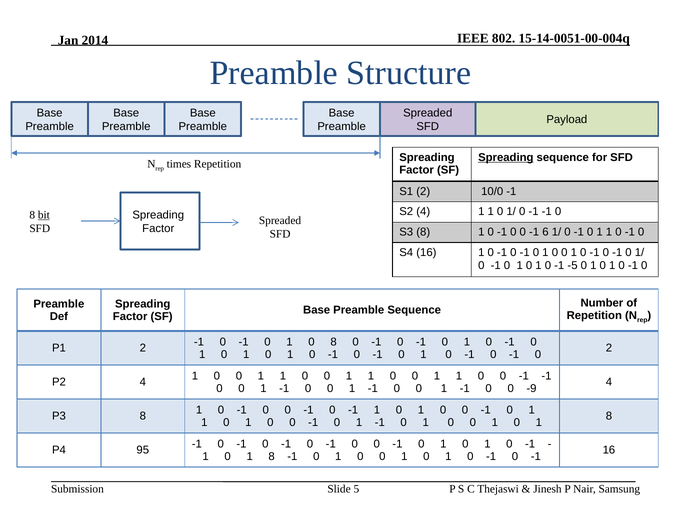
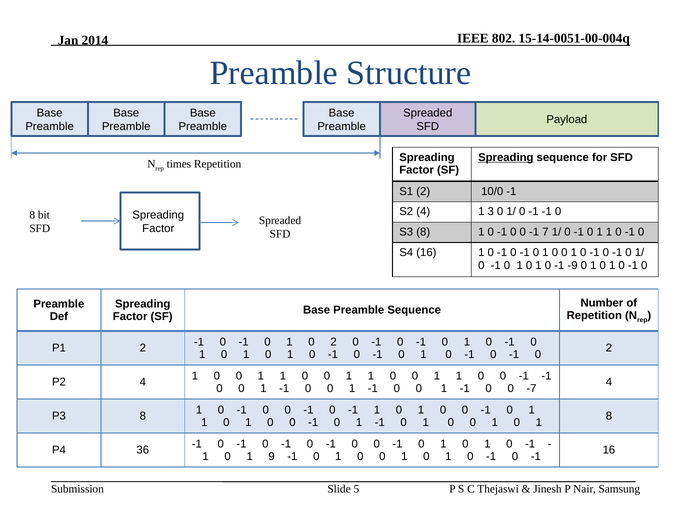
4 1 1: 1 -> 3
bit underline: present -> none
6: 6 -> 7
-5: -5 -> -9
1 0 8: 8 -> 2
-9: -9 -> -7
95: 95 -> 36
8 at (272, 457): 8 -> 9
